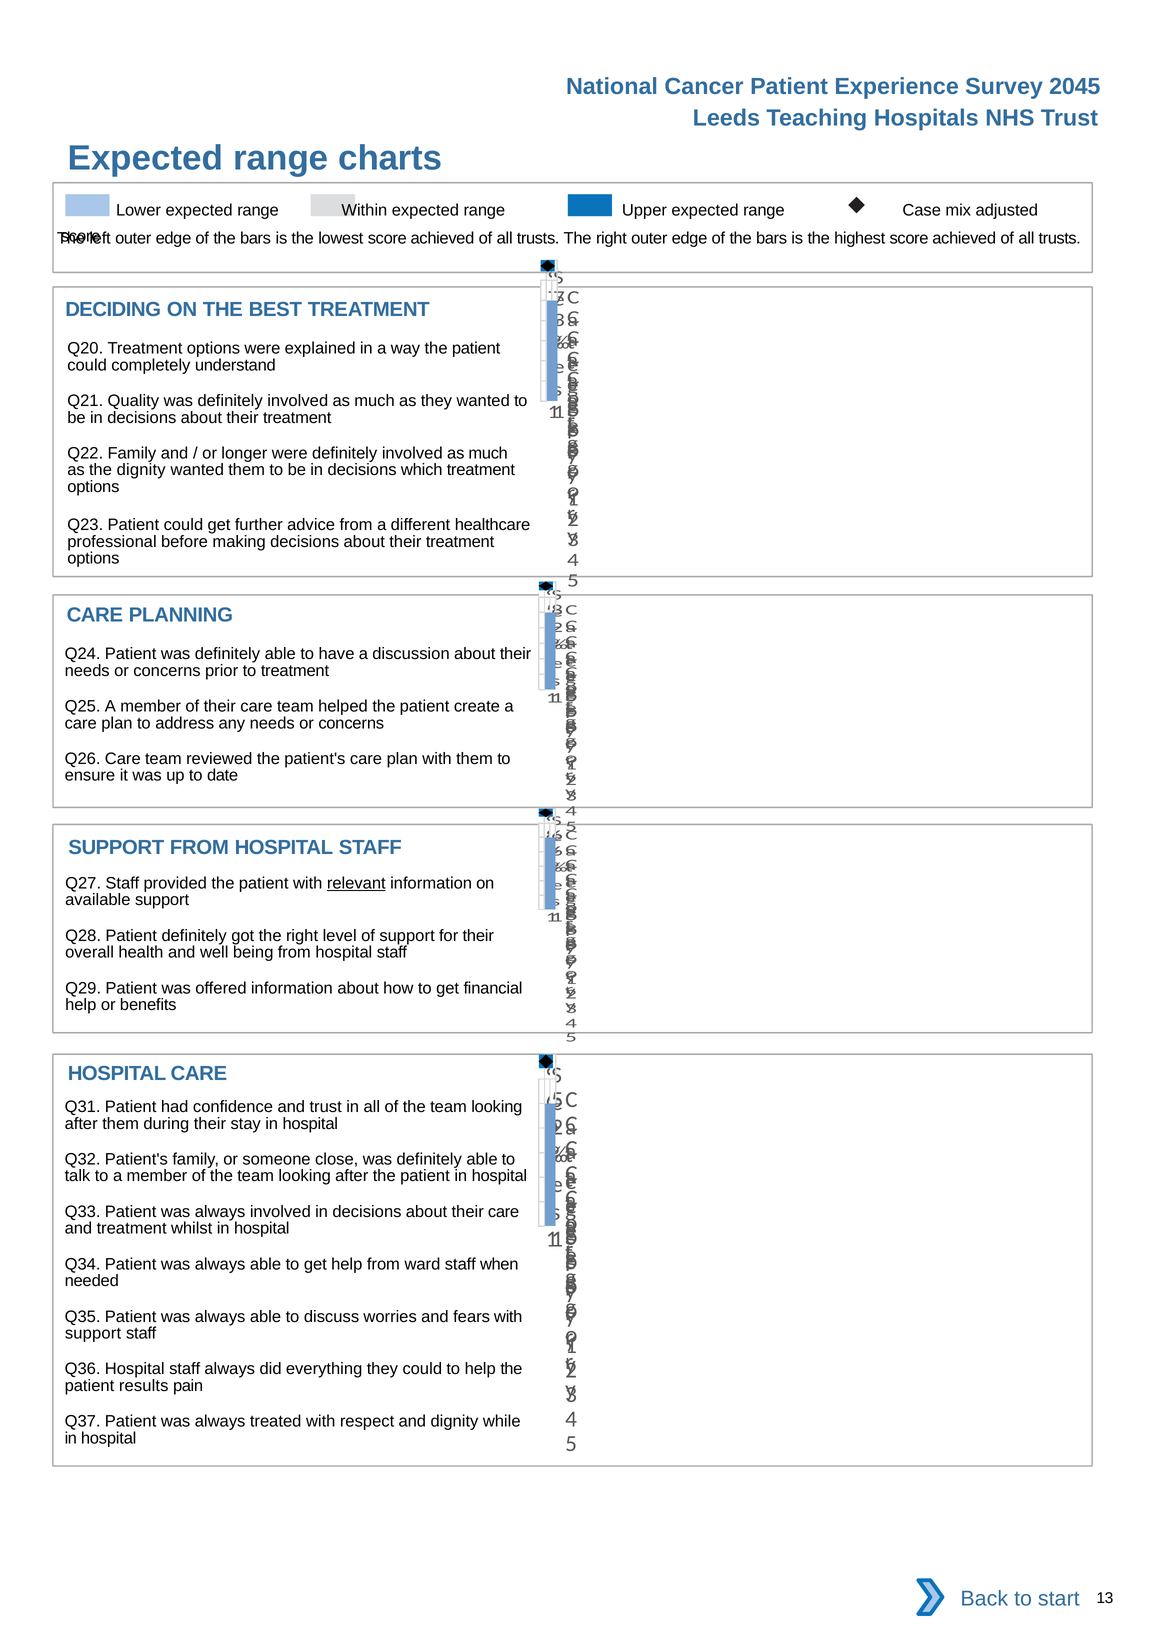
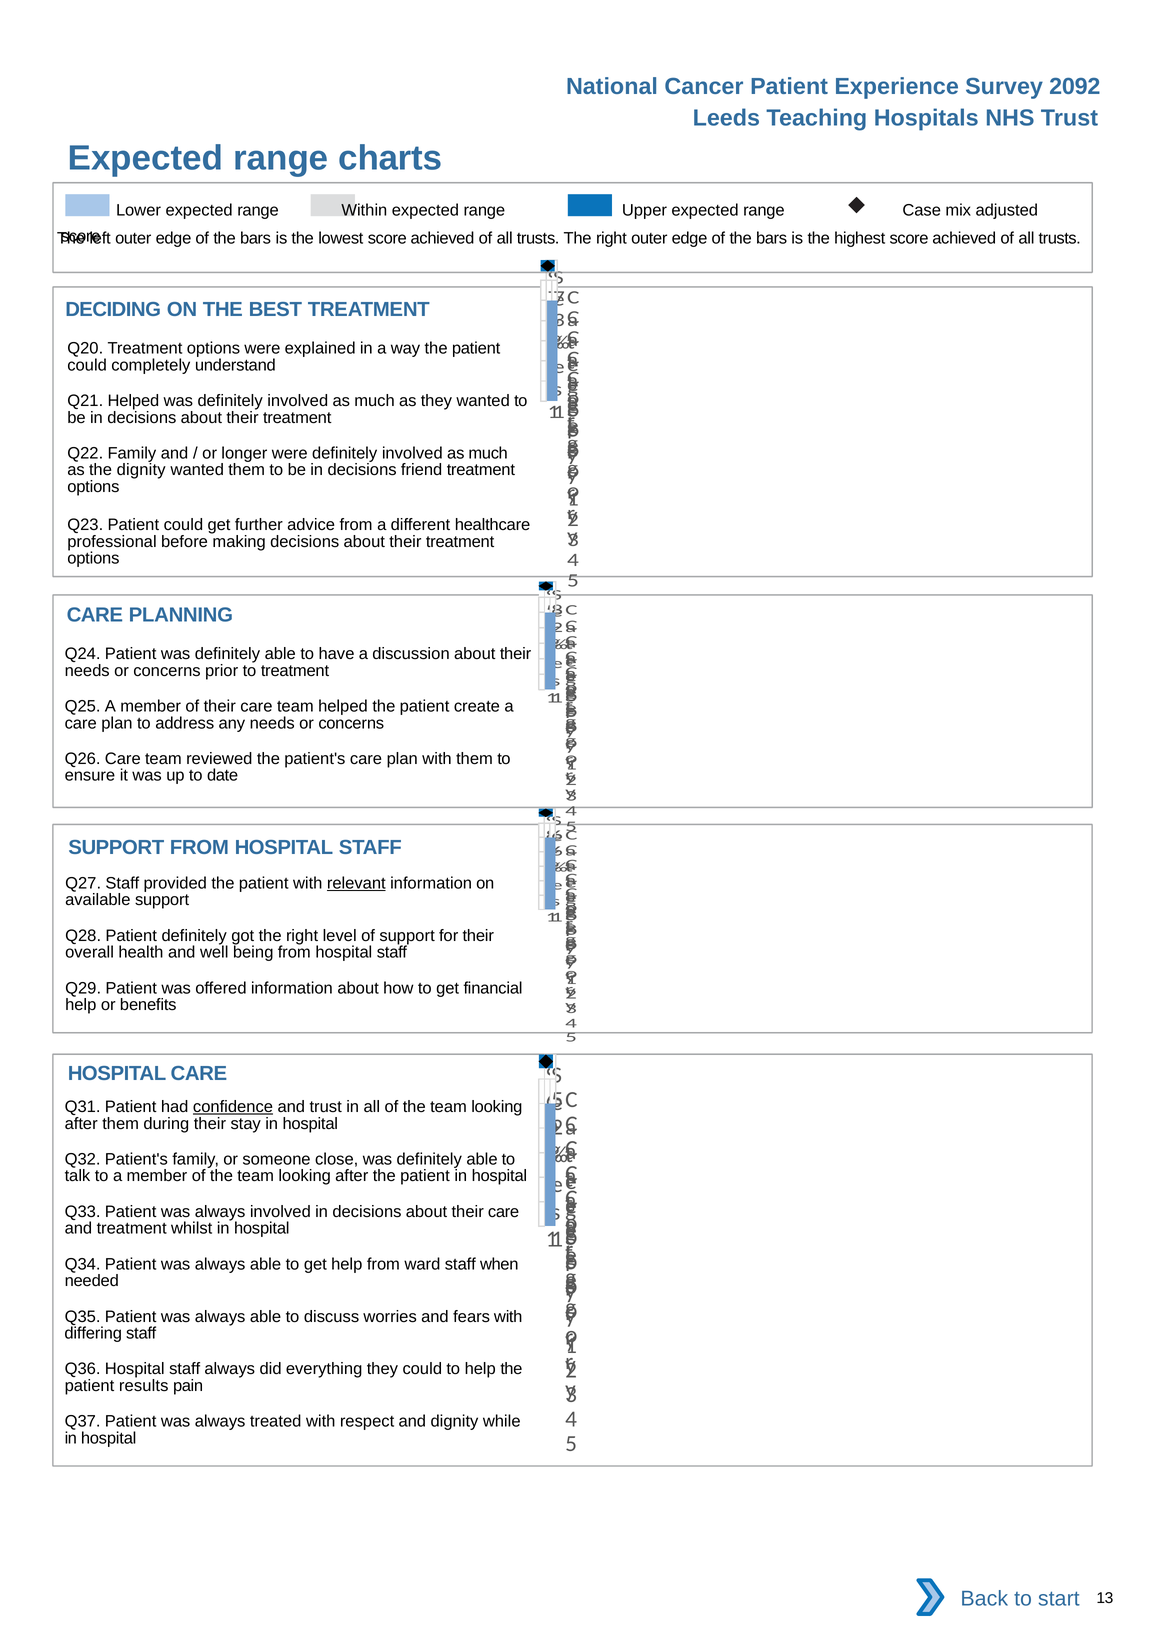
2045: 2045 -> 2092
Q21 Quality: Quality -> Helped
which: which -> friend
confidence underline: none -> present
support at (93, 1334): support -> differing
